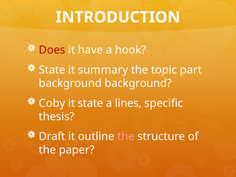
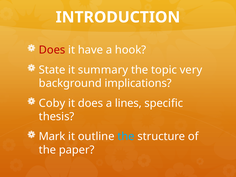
part: part -> very
background background: background -> implications
it state: state -> does
Draft: Draft -> Mark
the at (126, 136) colour: pink -> light blue
